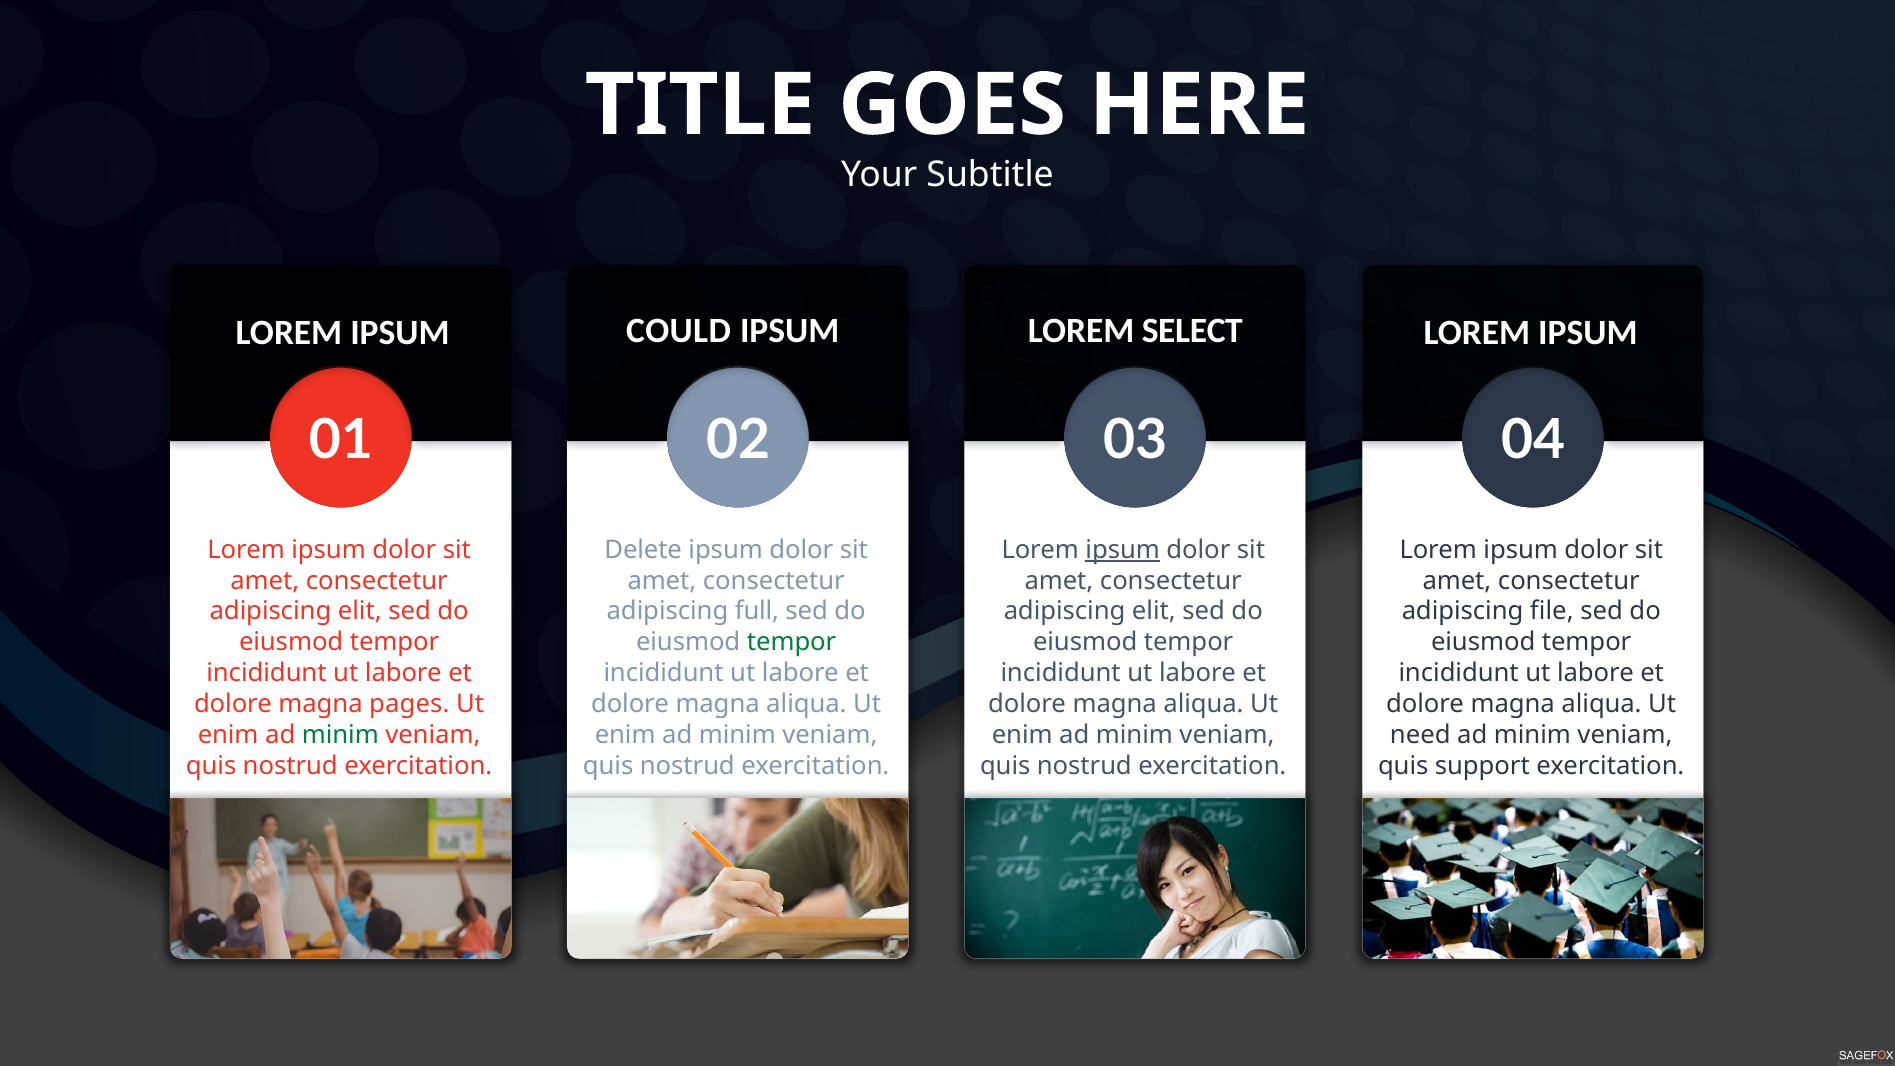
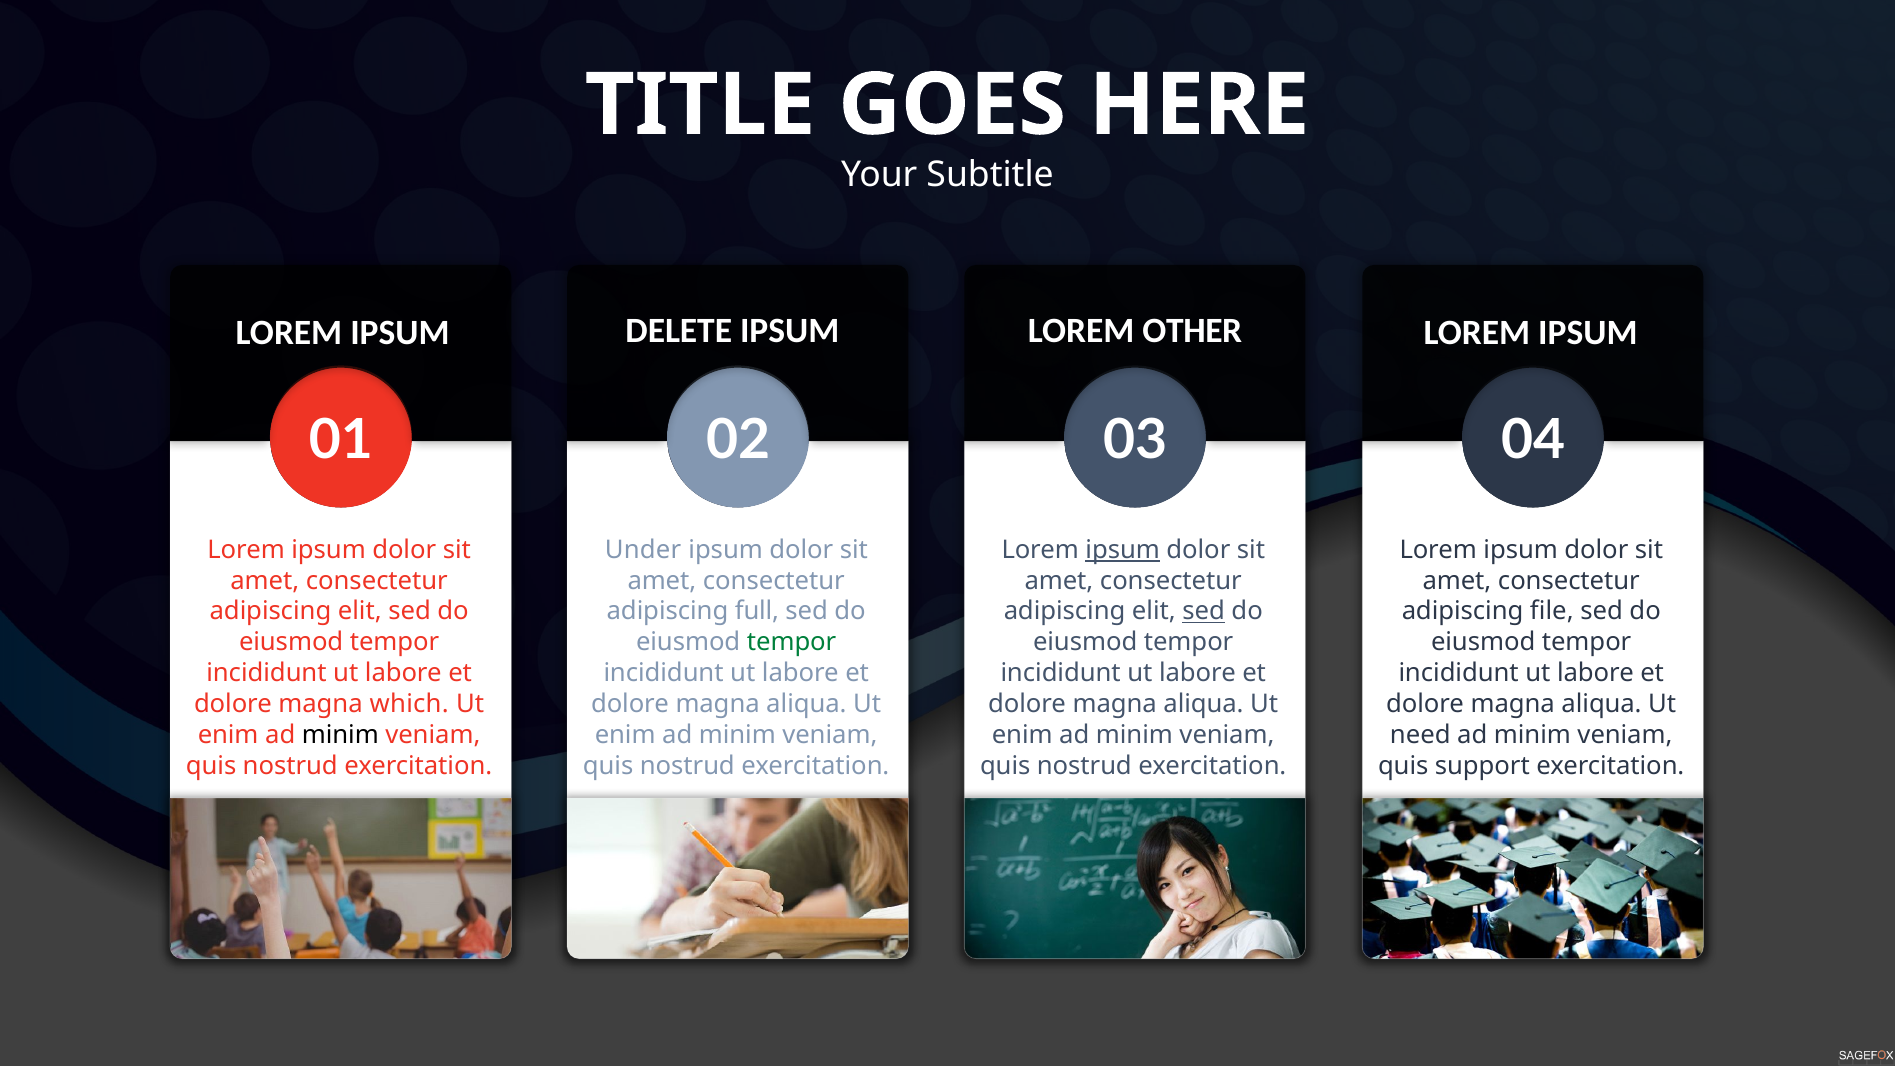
COULD: COULD -> DELETE
SELECT: SELECT -> OTHER
Delete: Delete -> Under
sed at (1204, 611) underline: none -> present
pages: pages -> which
minim at (340, 735) colour: green -> black
